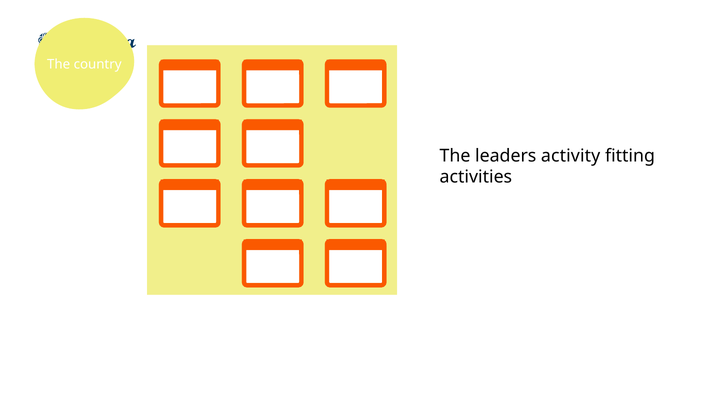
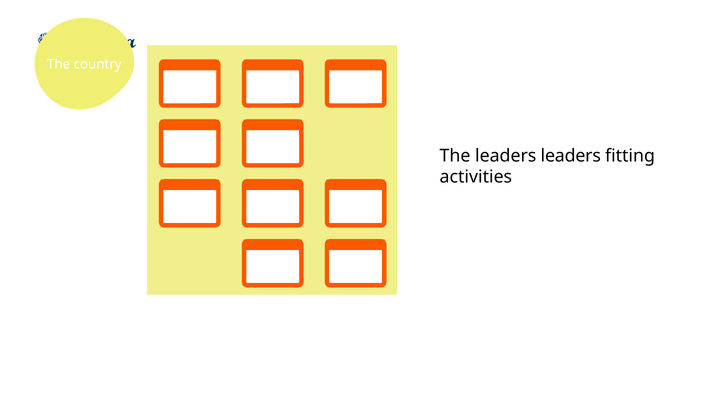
leaders activity: activity -> leaders
